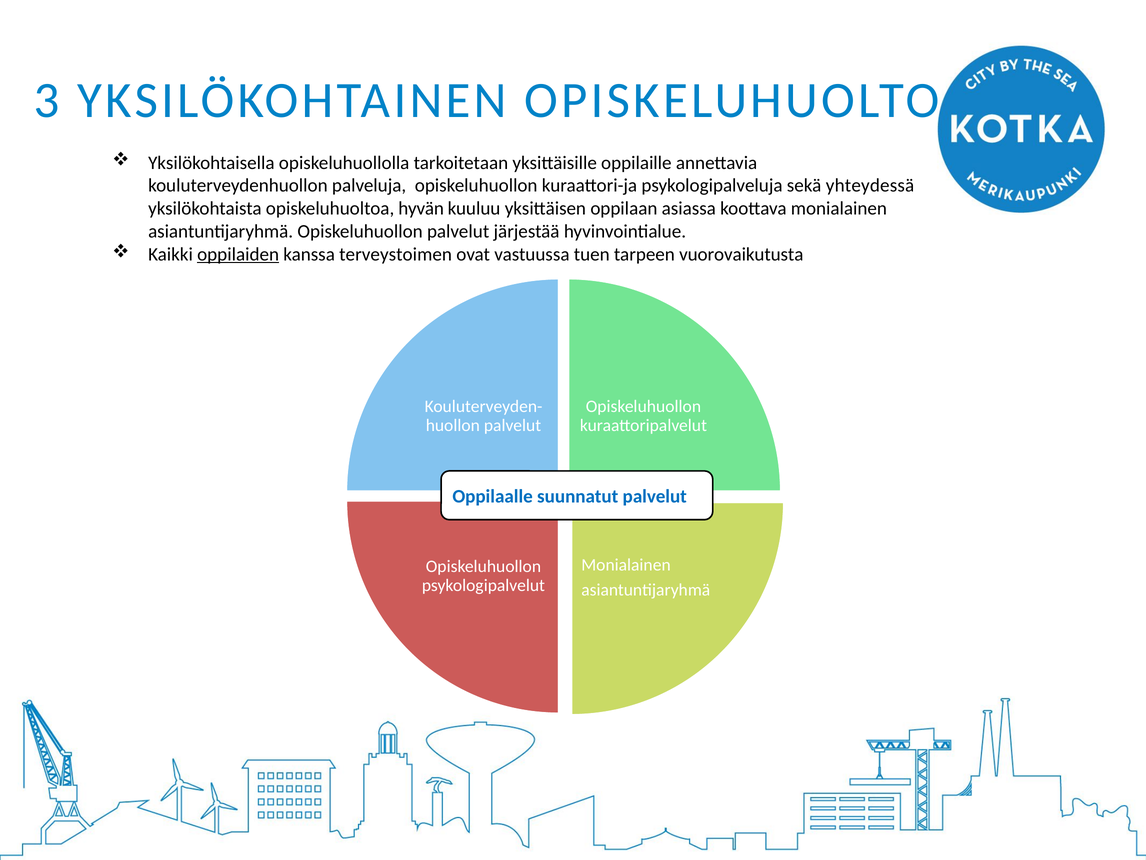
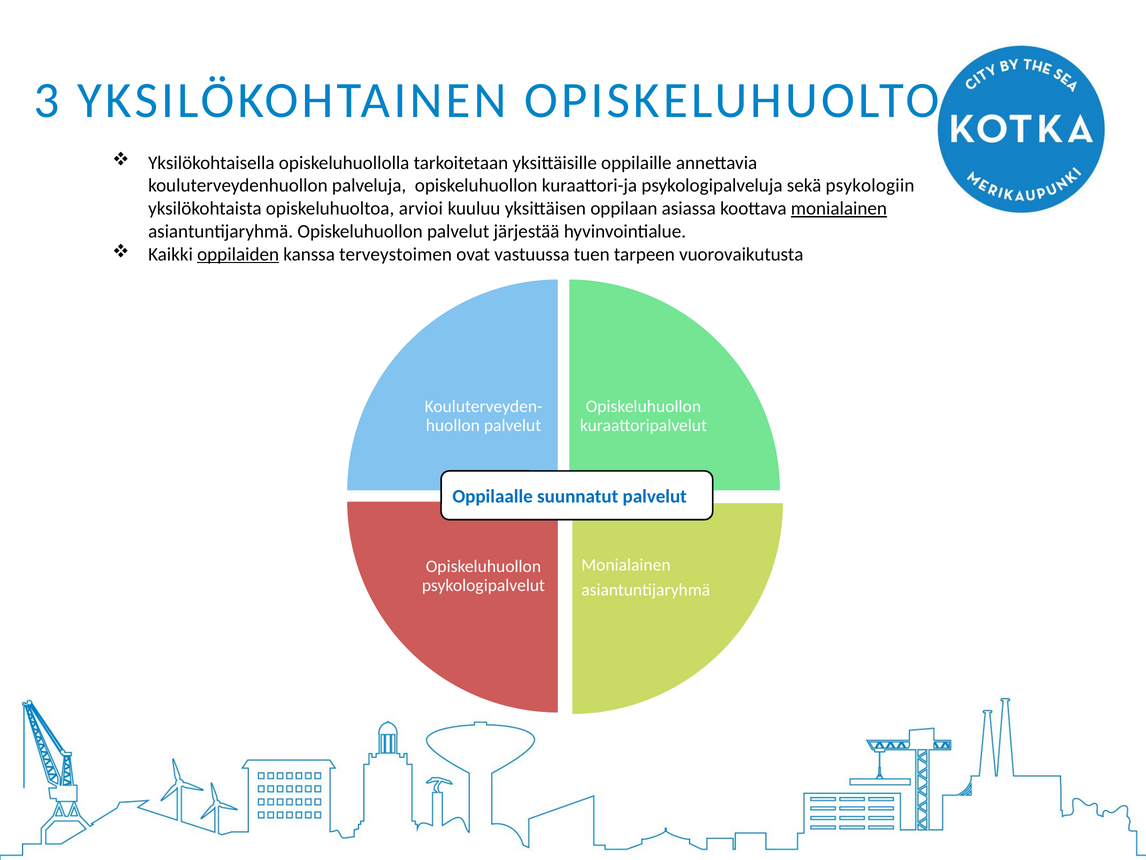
yhteydessä: yhteydessä -> psykologiin
hyvän: hyvän -> arvioi
monialainen at (839, 208) underline: none -> present
